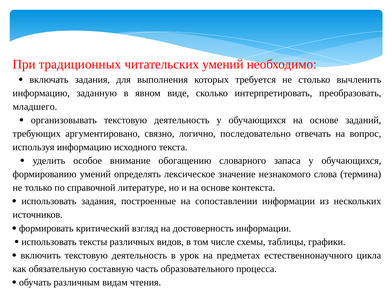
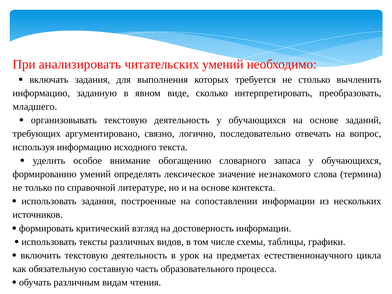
традиционных: традиционных -> анализировать
